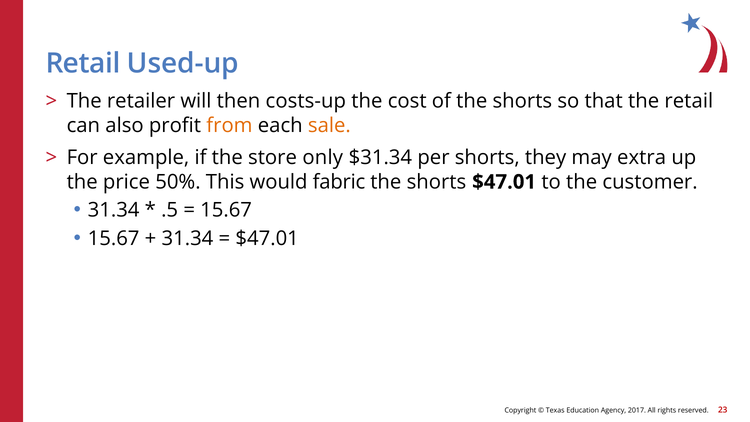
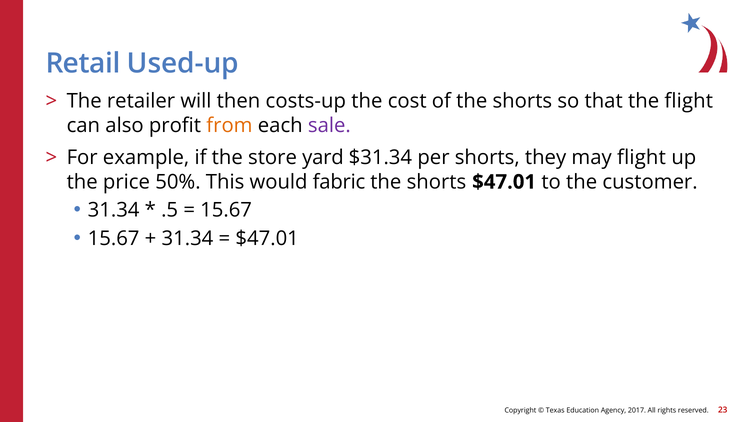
the retail: retail -> flight
sale colour: orange -> purple
only: only -> yard
may extra: extra -> flight
